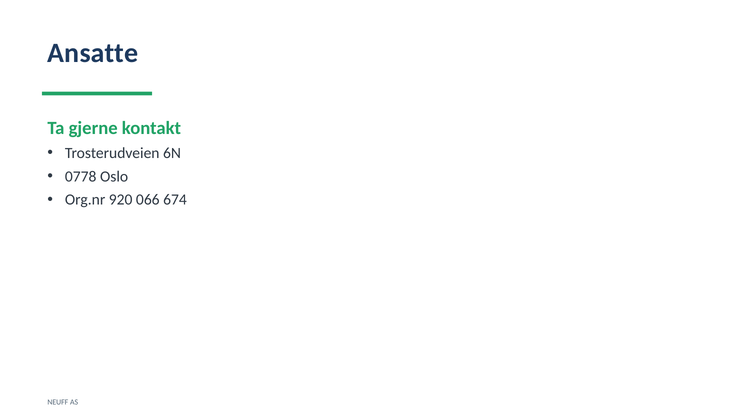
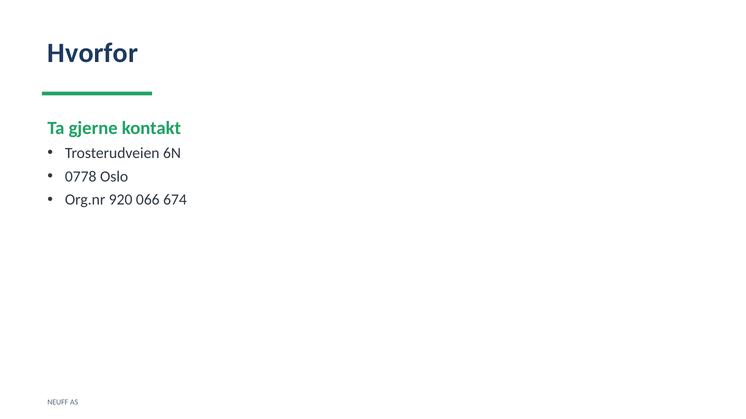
Ansatte: Ansatte -> Hvorfor
